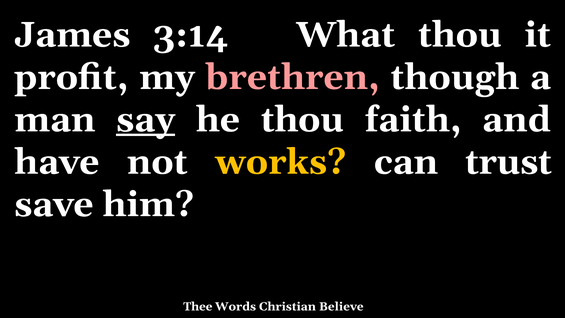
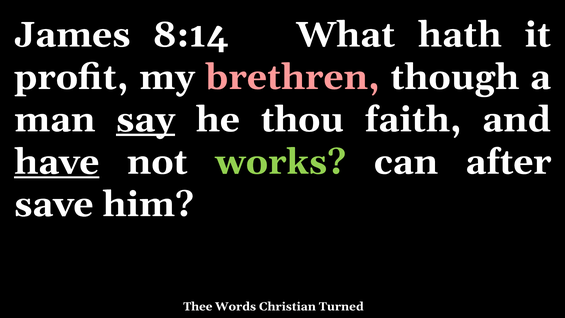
3:14: 3:14 -> 8:14
What thou: thou -> hath
have underline: none -> present
works colour: yellow -> light green
trust: trust -> after
Believe: Believe -> Turned
